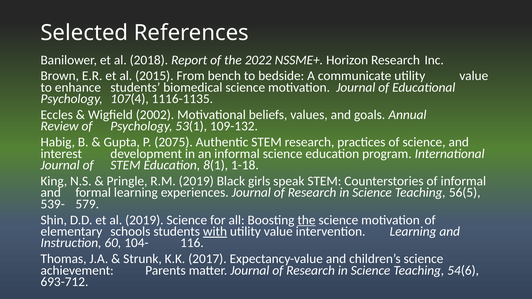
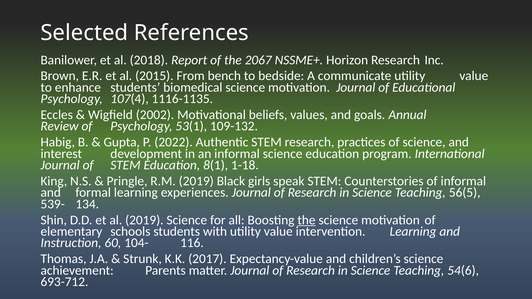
2022: 2022 -> 2067
2075: 2075 -> 2022
579: 579 -> 134
with underline: present -> none
